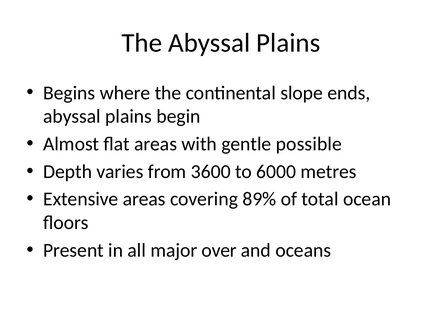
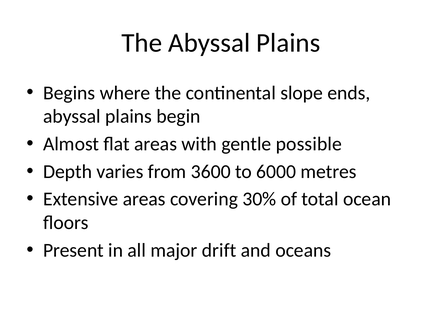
89%: 89% -> 30%
over: over -> drift
